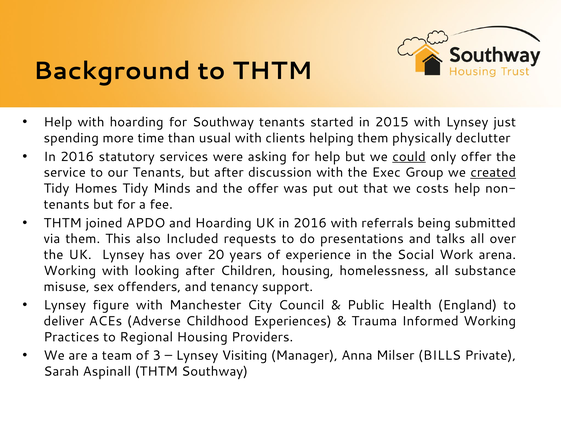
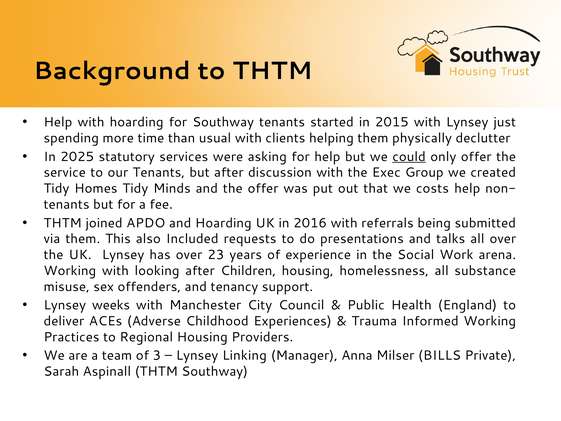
2016 at (77, 157): 2016 -> 2025
created underline: present -> none
20: 20 -> 23
figure: figure -> weeks
Visiting: Visiting -> Linking
